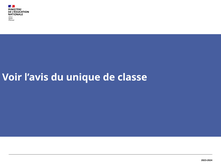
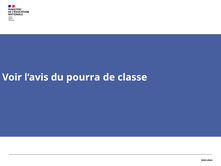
unique: unique -> pourra
